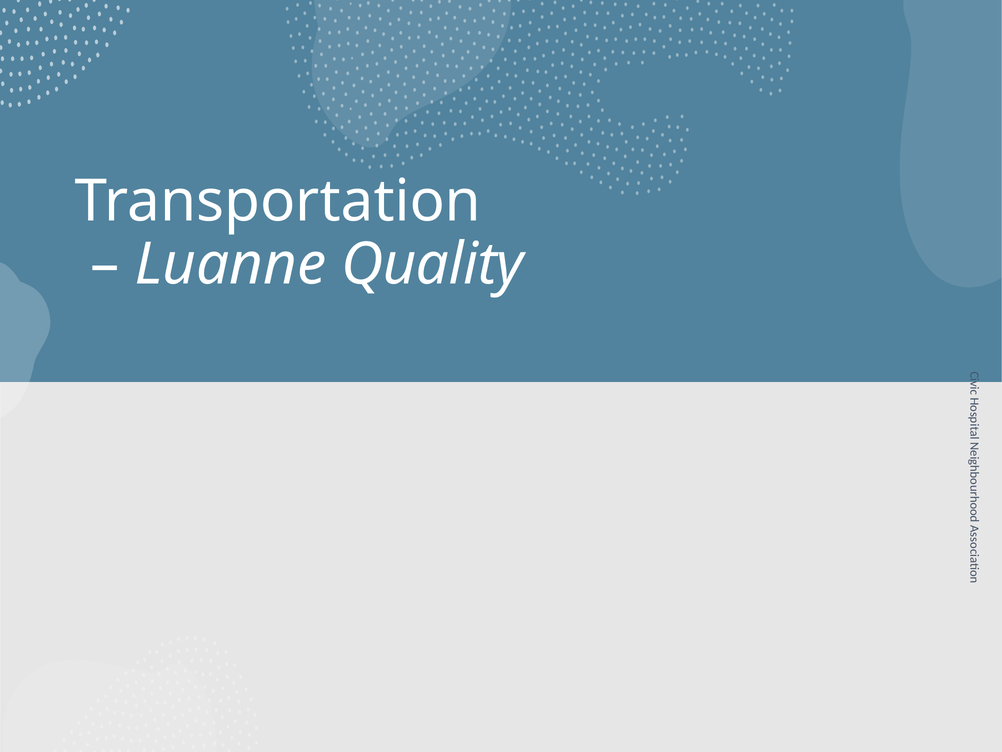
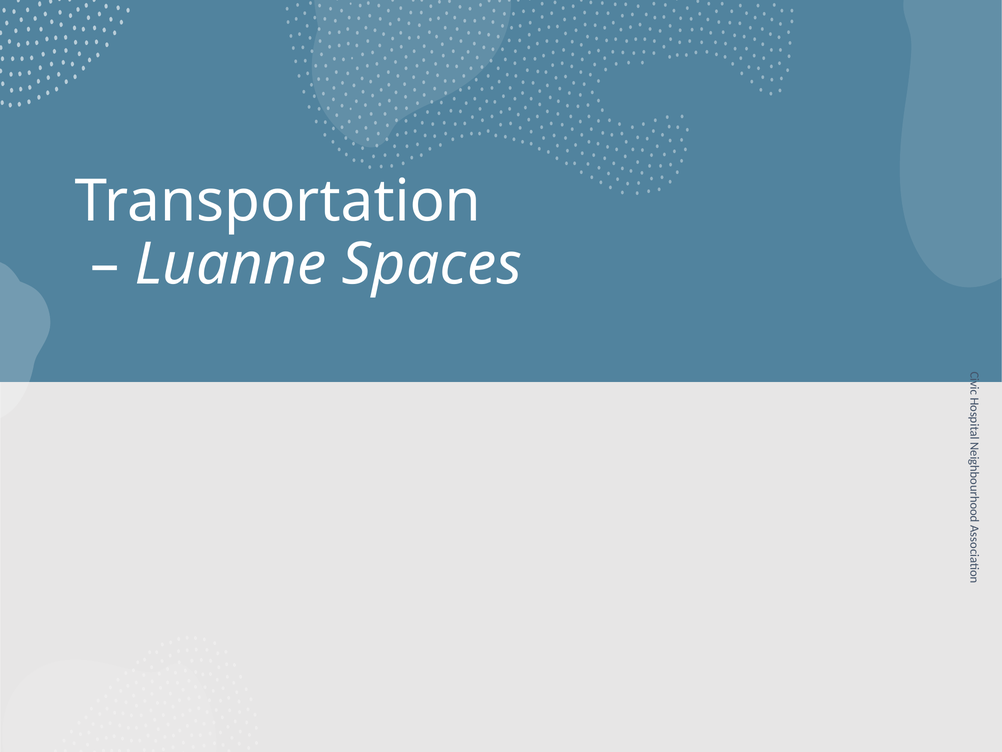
Quality: Quality -> Spaces
